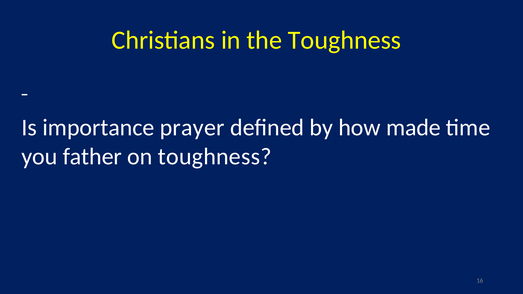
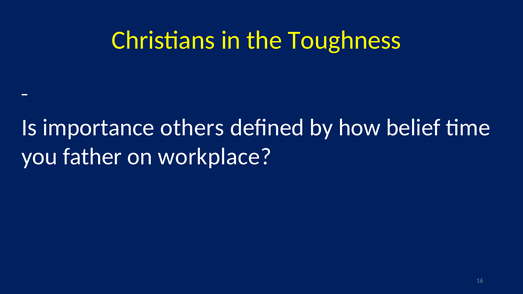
prayer: prayer -> others
made: made -> belief
on toughness: toughness -> workplace
